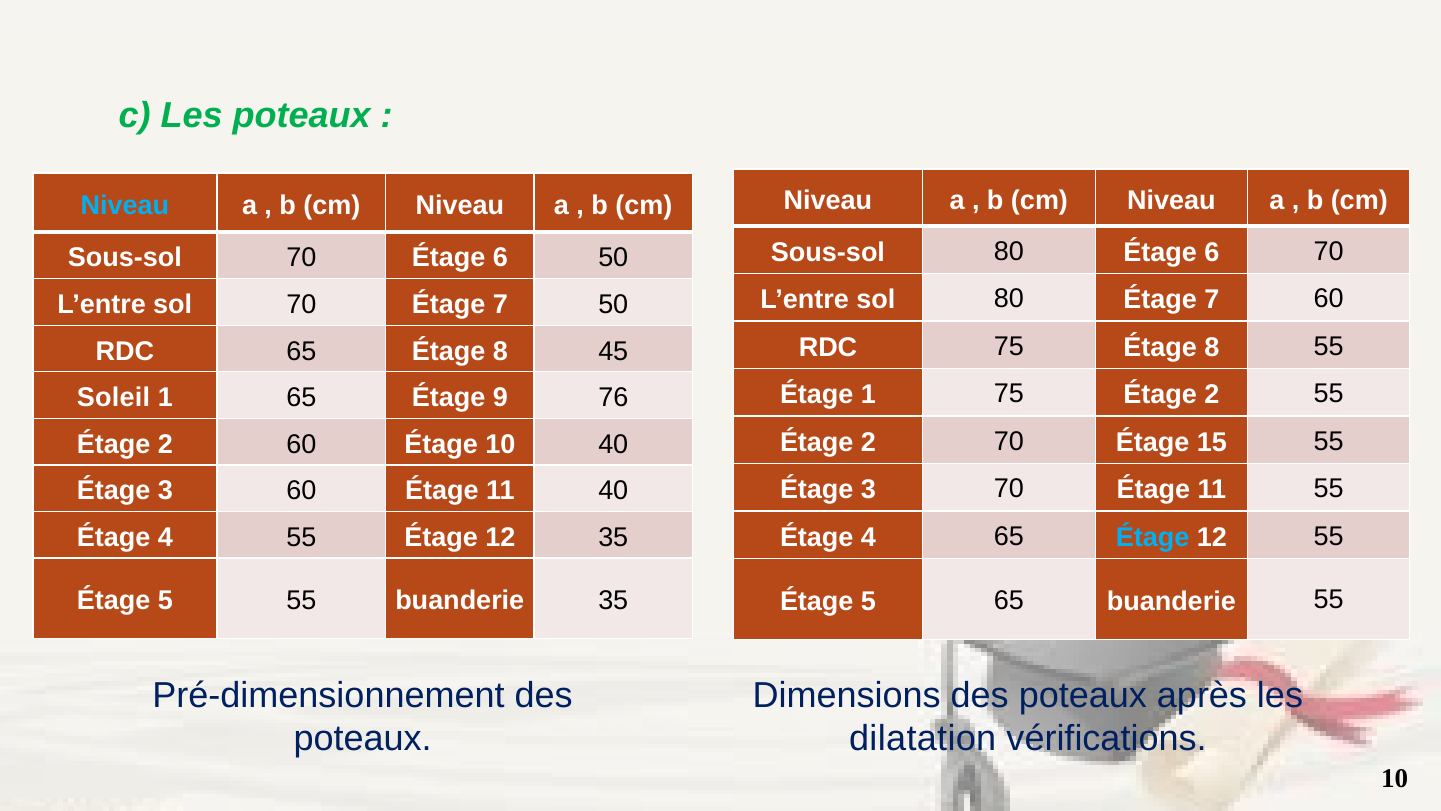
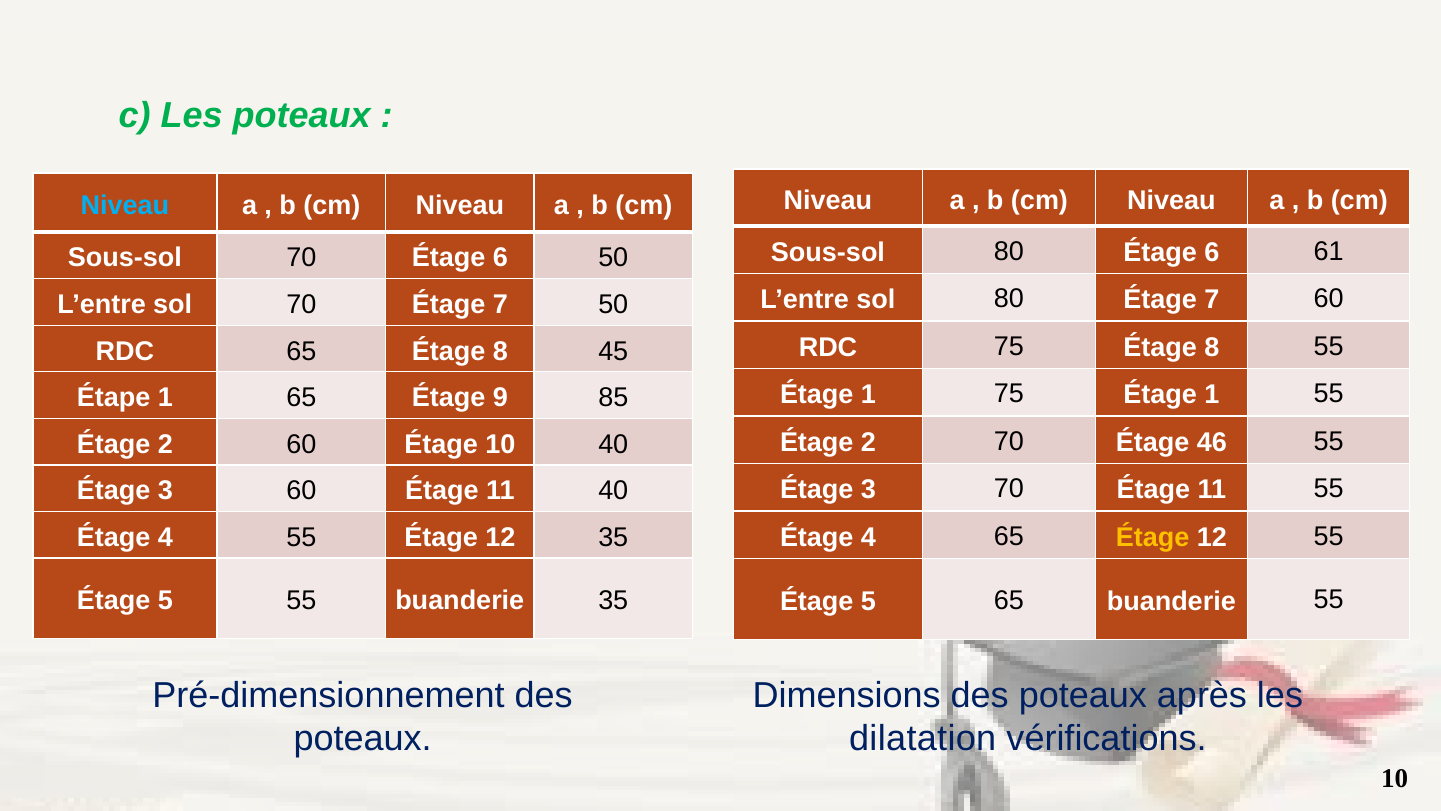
6 70: 70 -> 61
75 Étage 2: 2 -> 1
Soleil: Soleil -> Étape
76: 76 -> 85
15: 15 -> 46
Étage at (1153, 537) colour: light blue -> yellow
